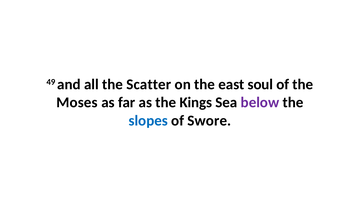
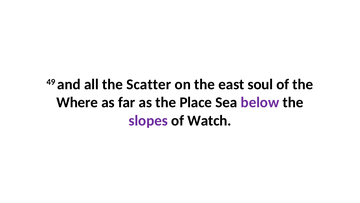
Moses: Moses -> Where
Kings: Kings -> Place
slopes colour: blue -> purple
Swore: Swore -> Watch
